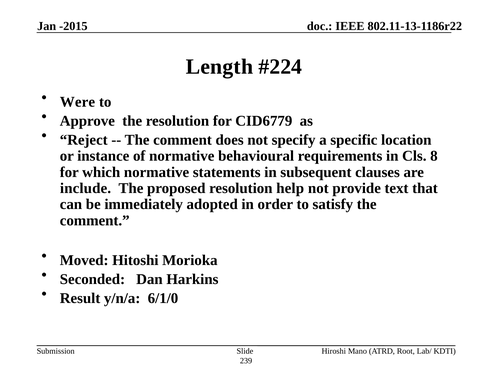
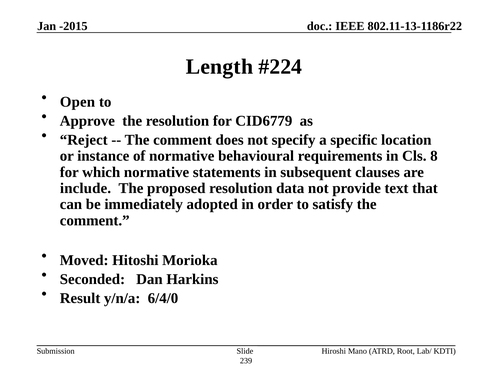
Were: Were -> Open
help: help -> data
6/1/0: 6/1/0 -> 6/4/0
